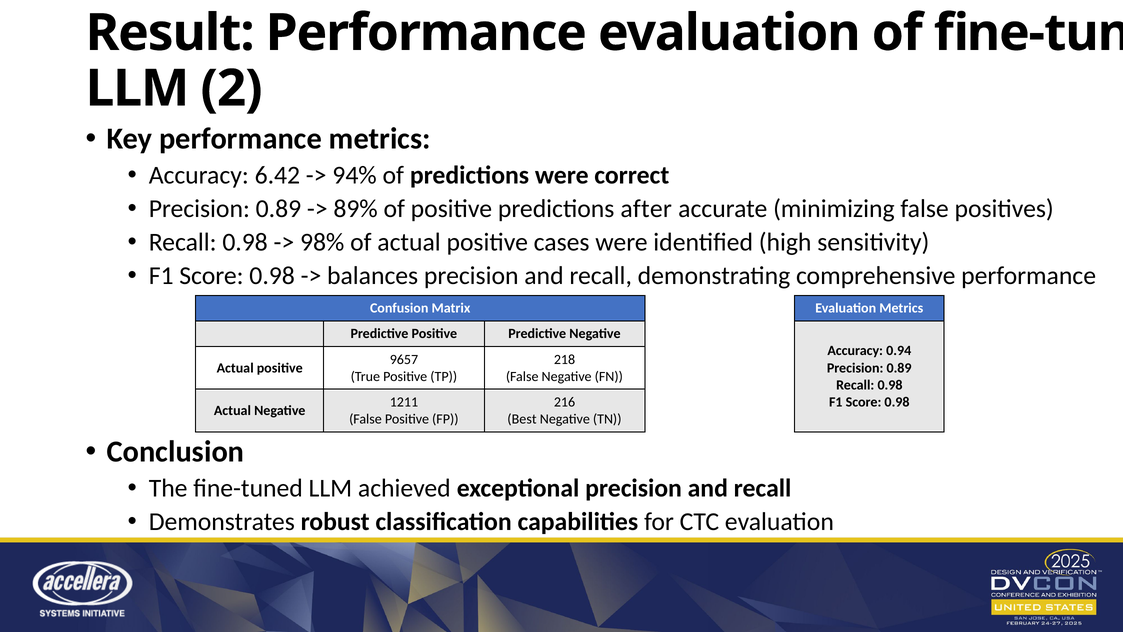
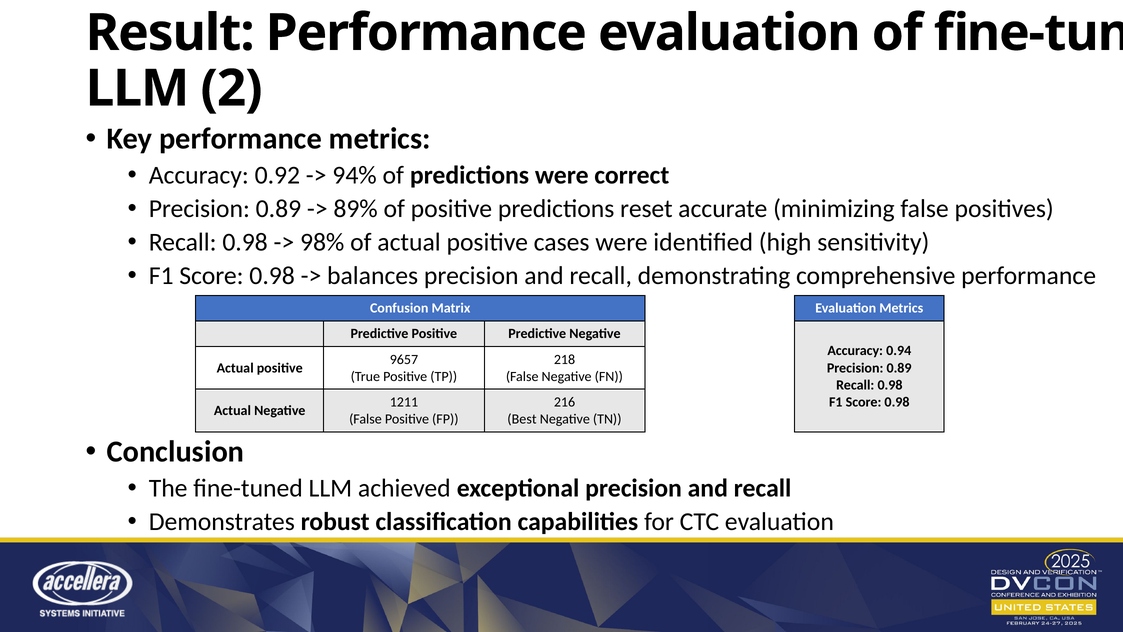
6.42: 6.42 -> 0.92
after: after -> reset
